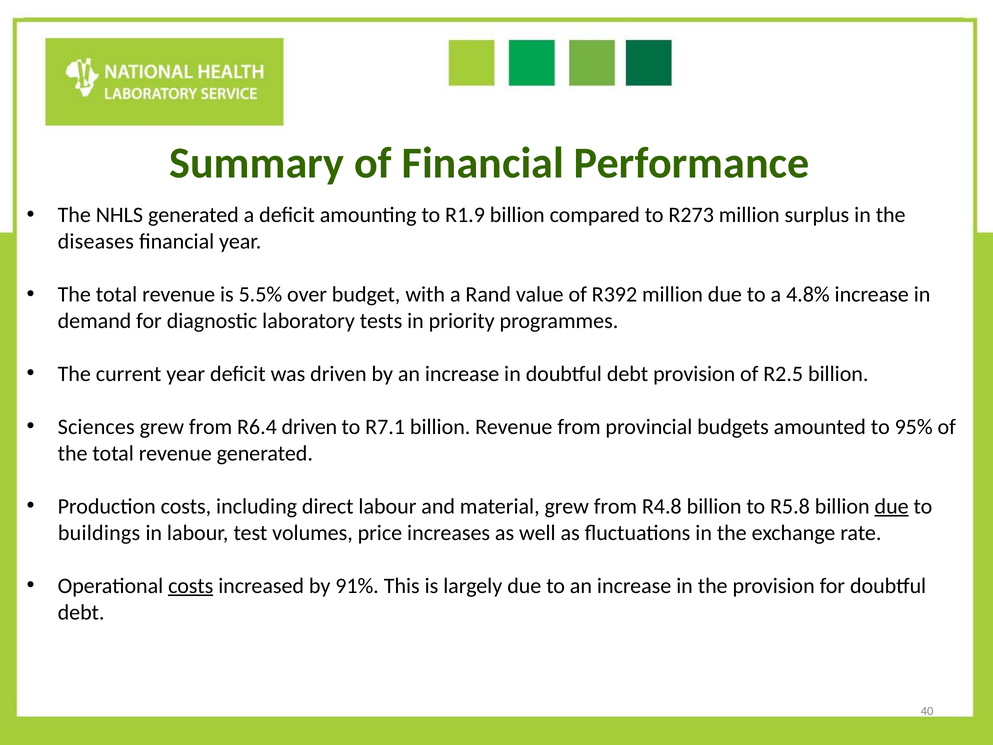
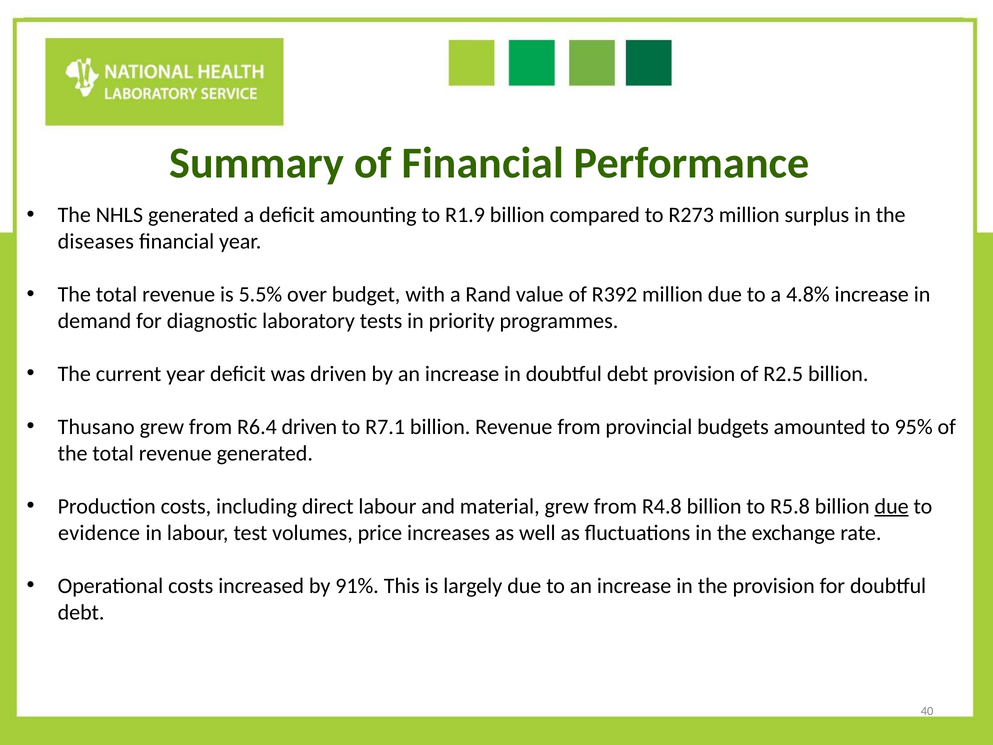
Sciences: Sciences -> Thusano
buildings: buildings -> evidence
costs at (191, 586) underline: present -> none
